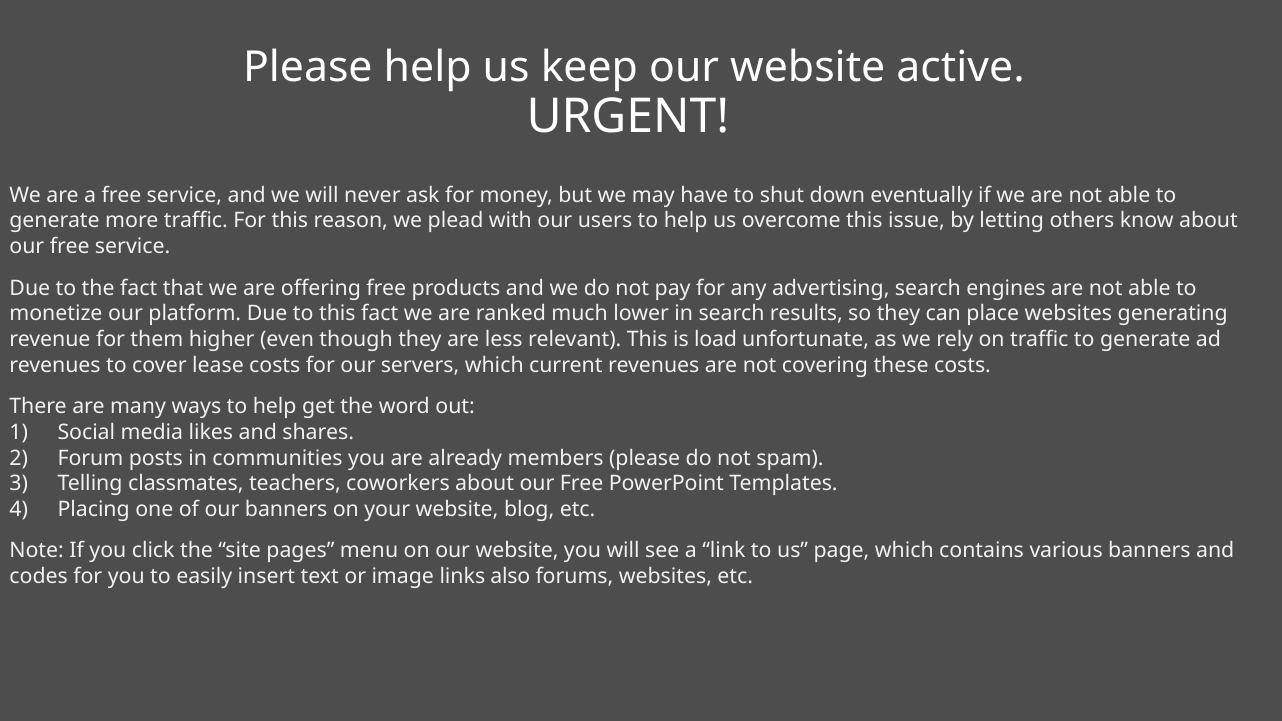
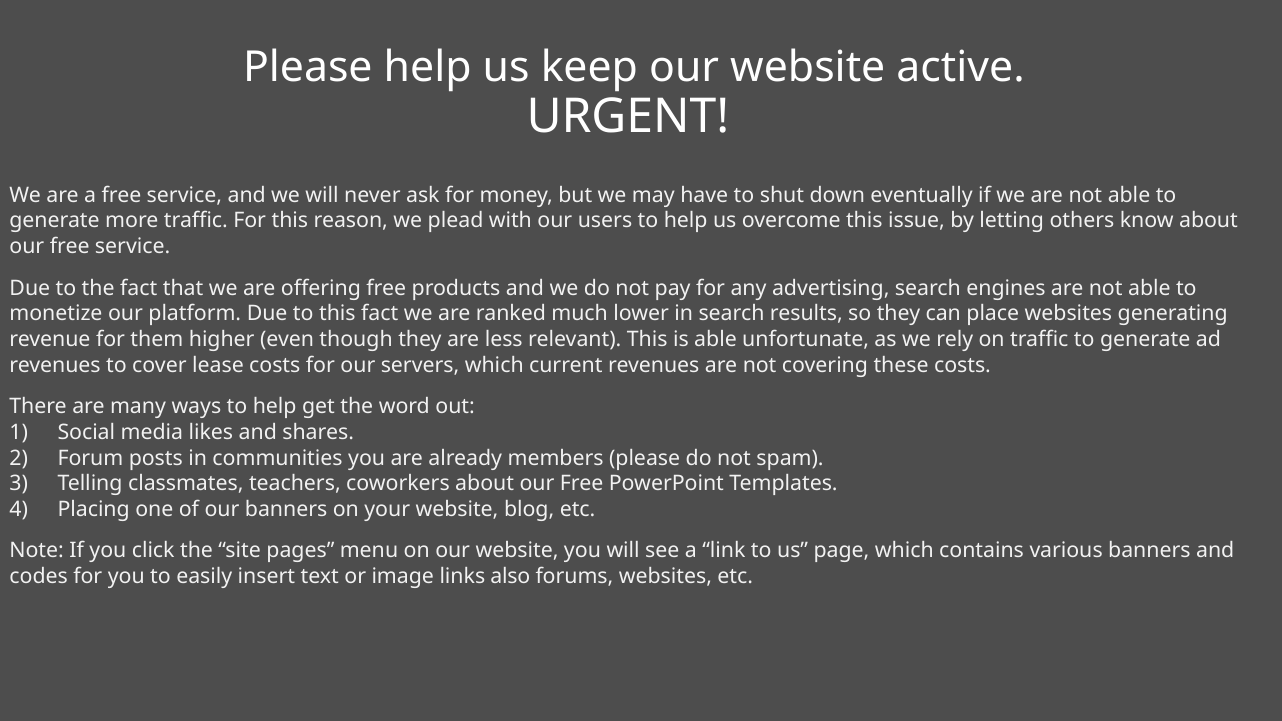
is load: load -> able
